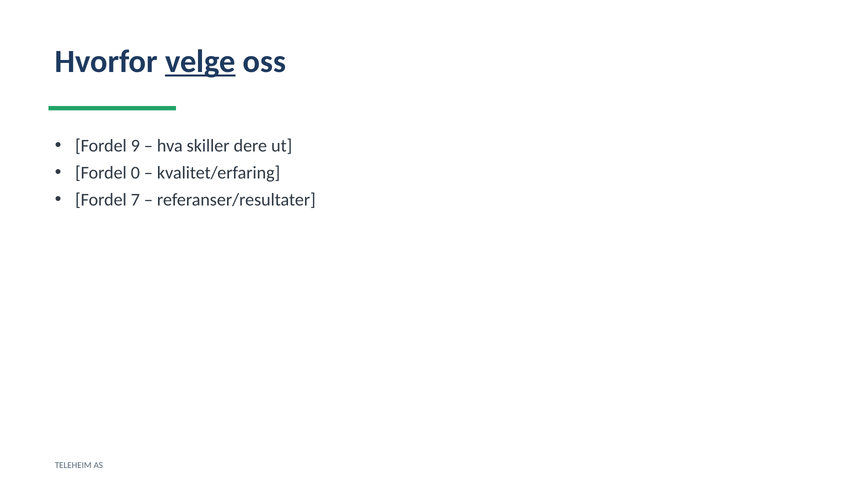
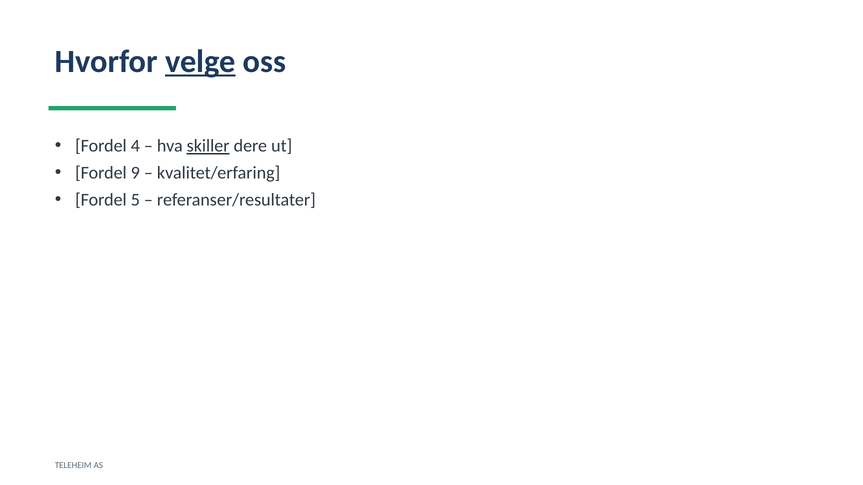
9: 9 -> 4
skiller underline: none -> present
0: 0 -> 9
7: 7 -> 5
